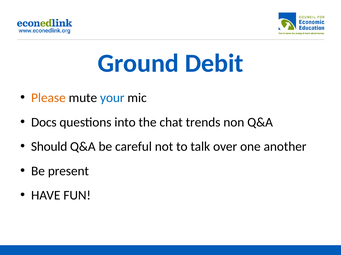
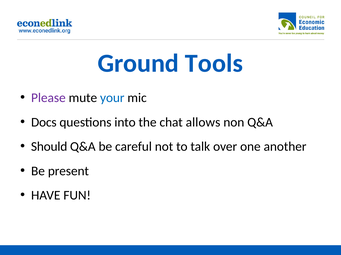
Debit: Debit -> Tools
Please colour: orange -> purple
trends: trends -> allows
